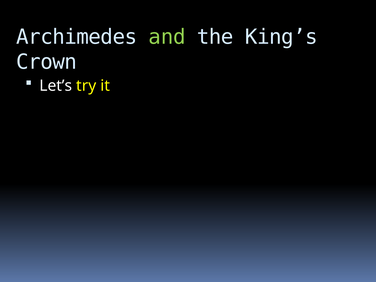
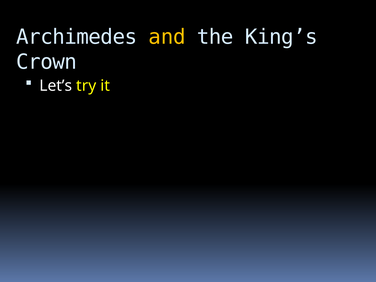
and colour: light green -> yellow
